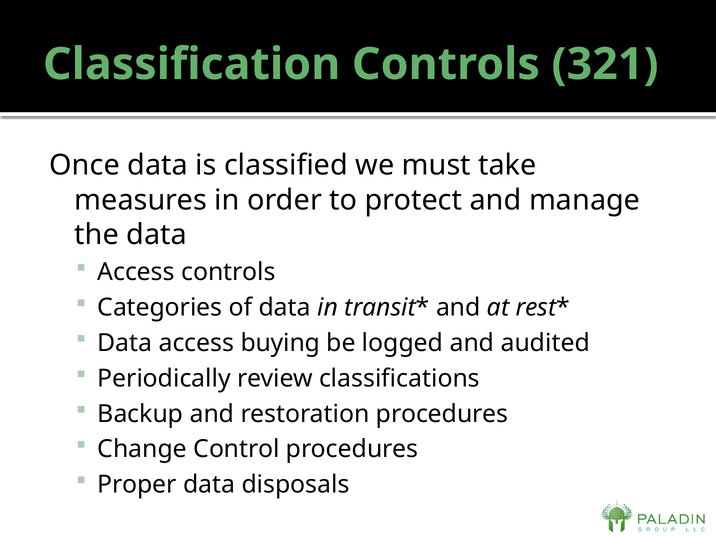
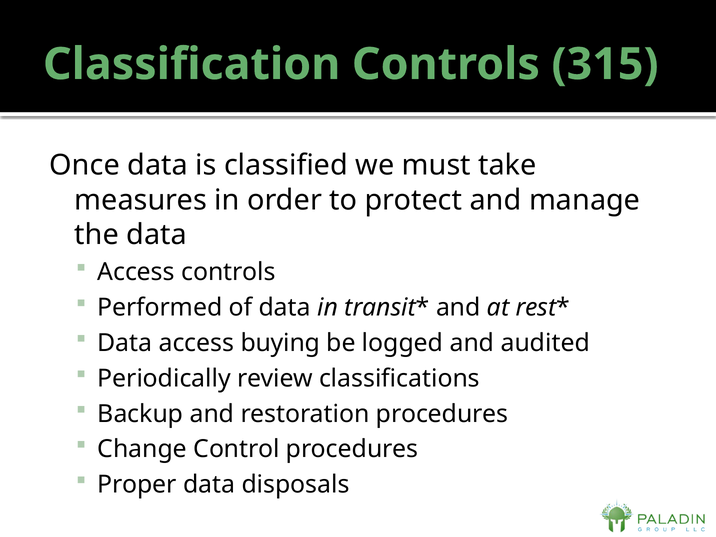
321: 321 -> 315
Categories: Categories -> Performed
